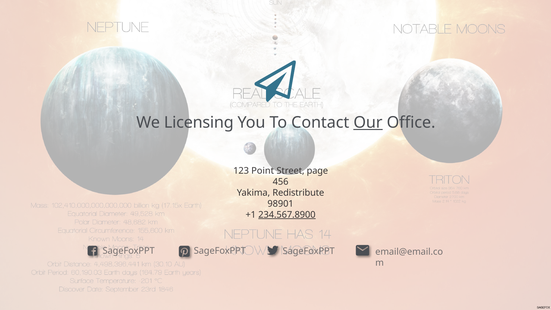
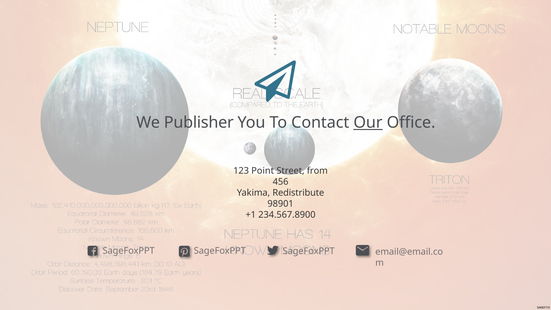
Licensing: Licensing -> Publisher
page: page -> from
234.567.8900 underline: present -> none
